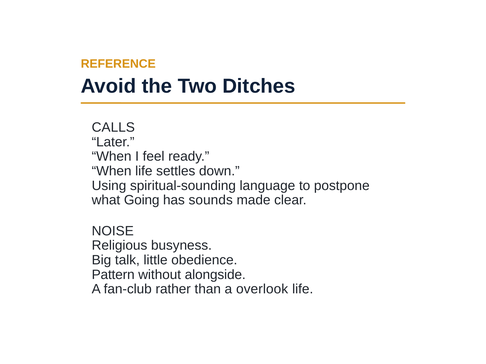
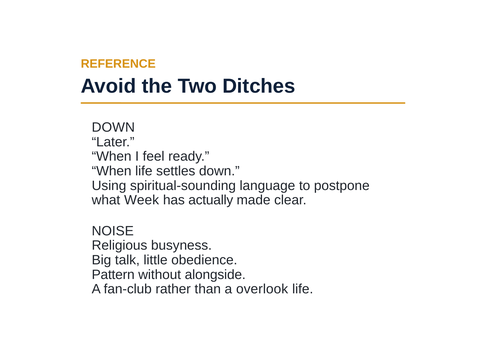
CALLS at (113, 128): CALLS -> DOWN
Going: Going -> Week
sounds: sounds -> actually
